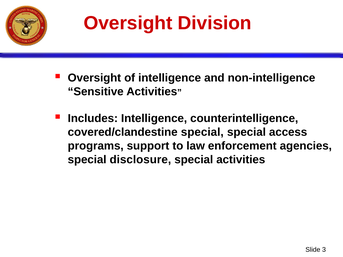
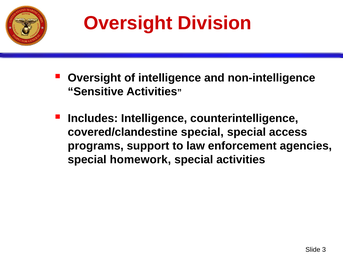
disclosure: disclosure -> homework
